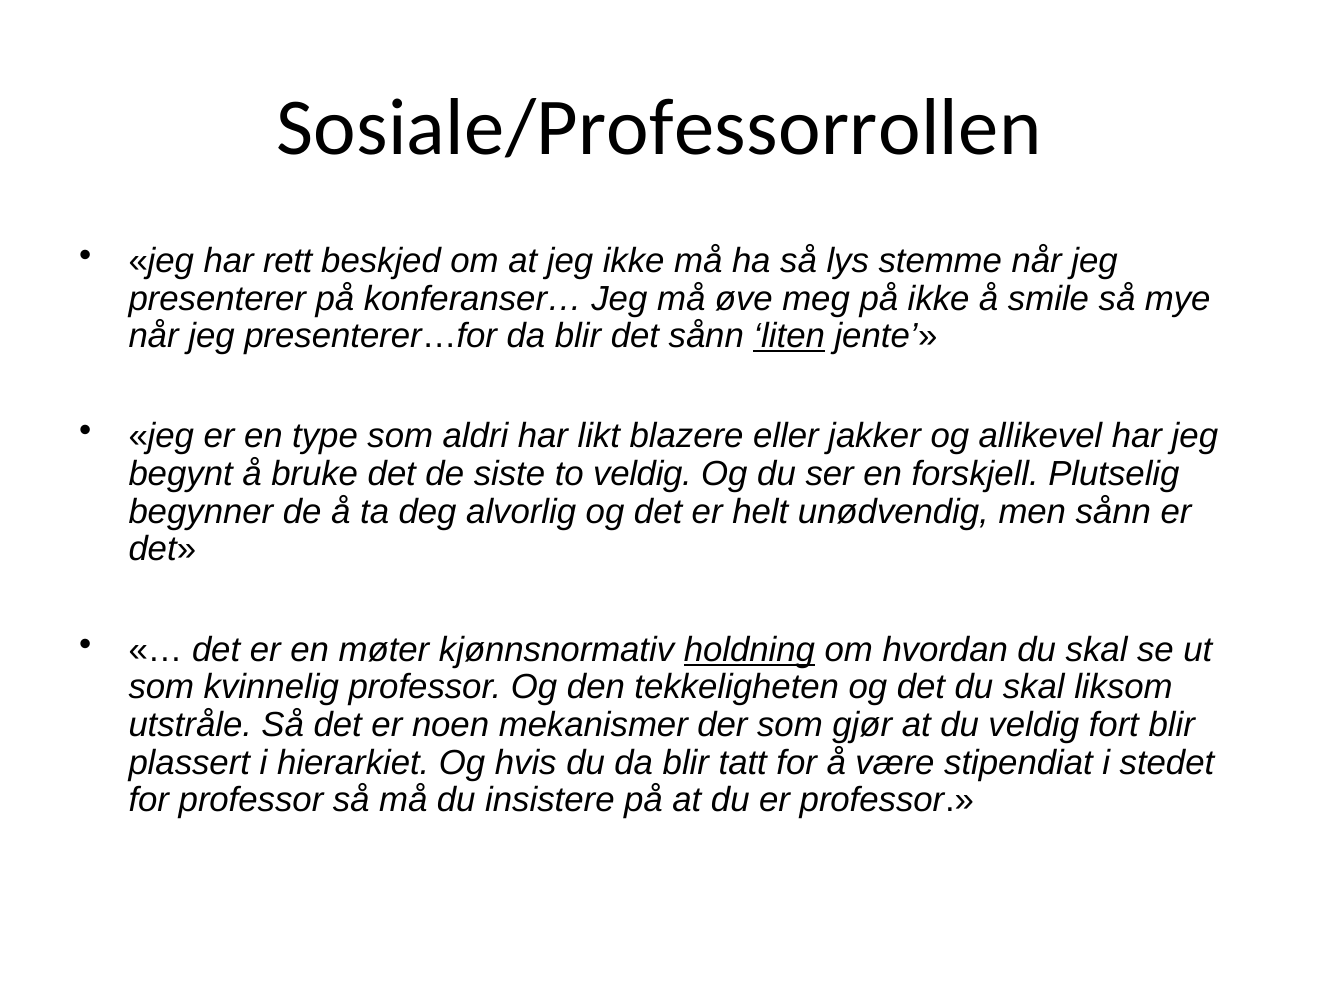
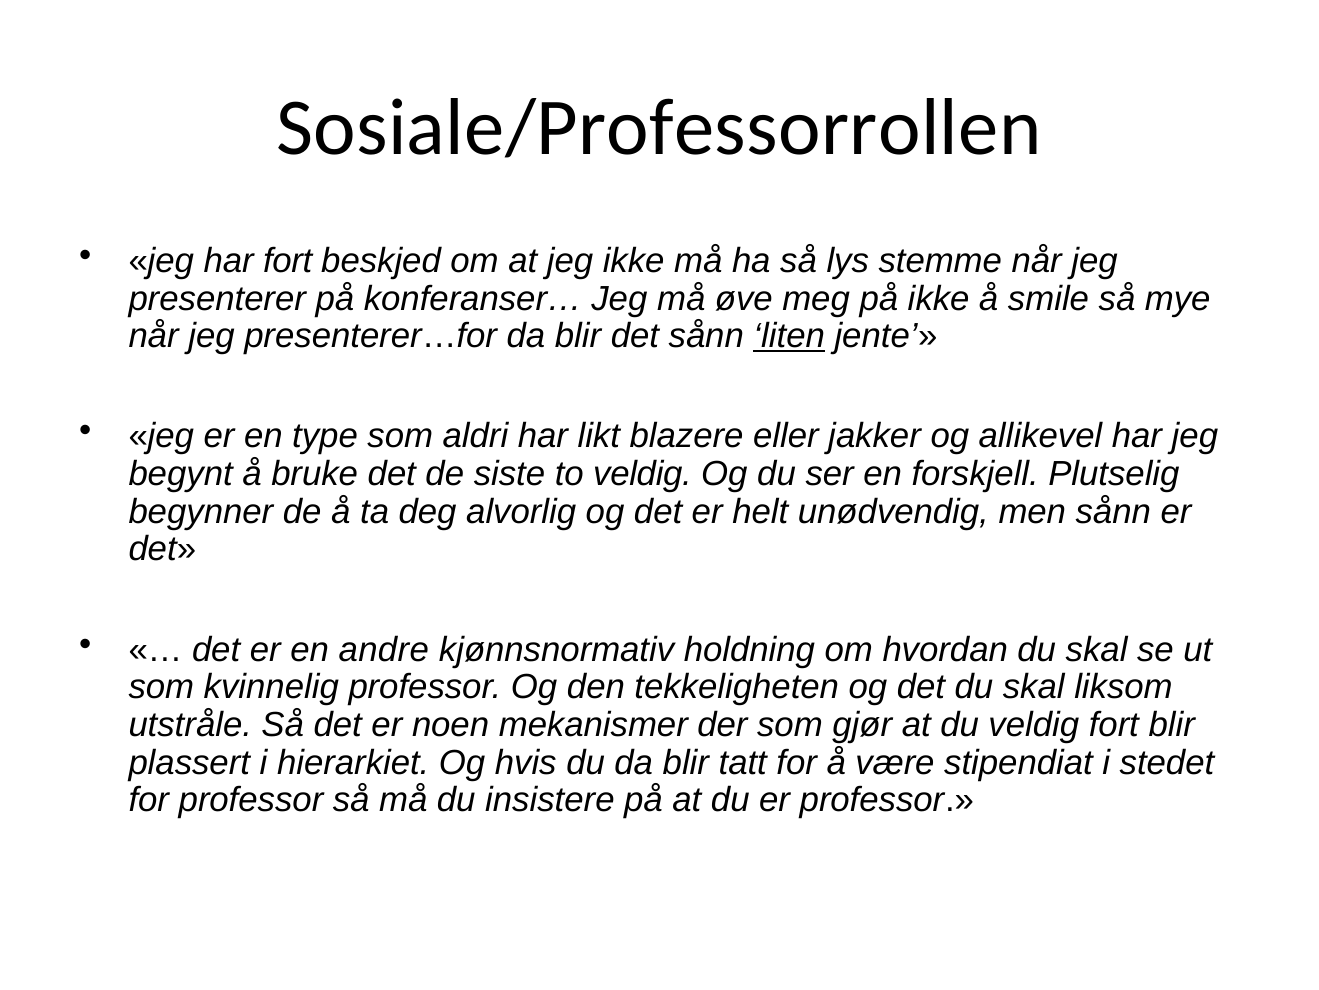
har rett: rett -> fort
møter: møter -> andre
holdning underline: present -> none
